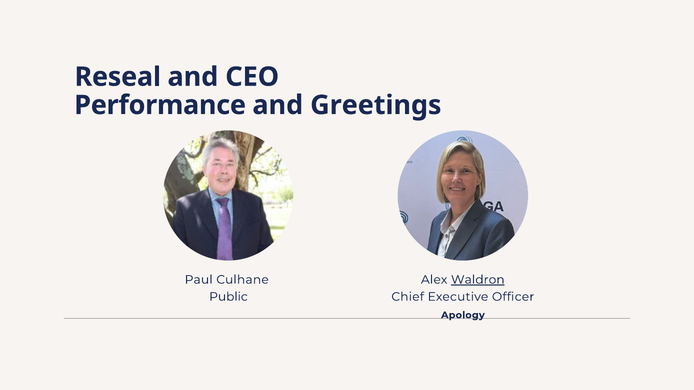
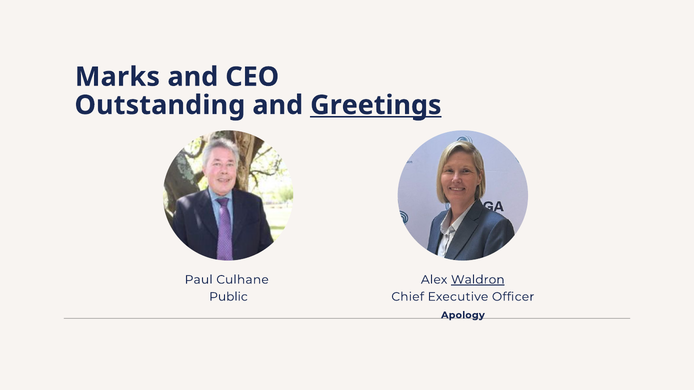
Reseal: Reseal -> Marks
Performance: Performance -> Outstanding
Greetings underline: none -> present
